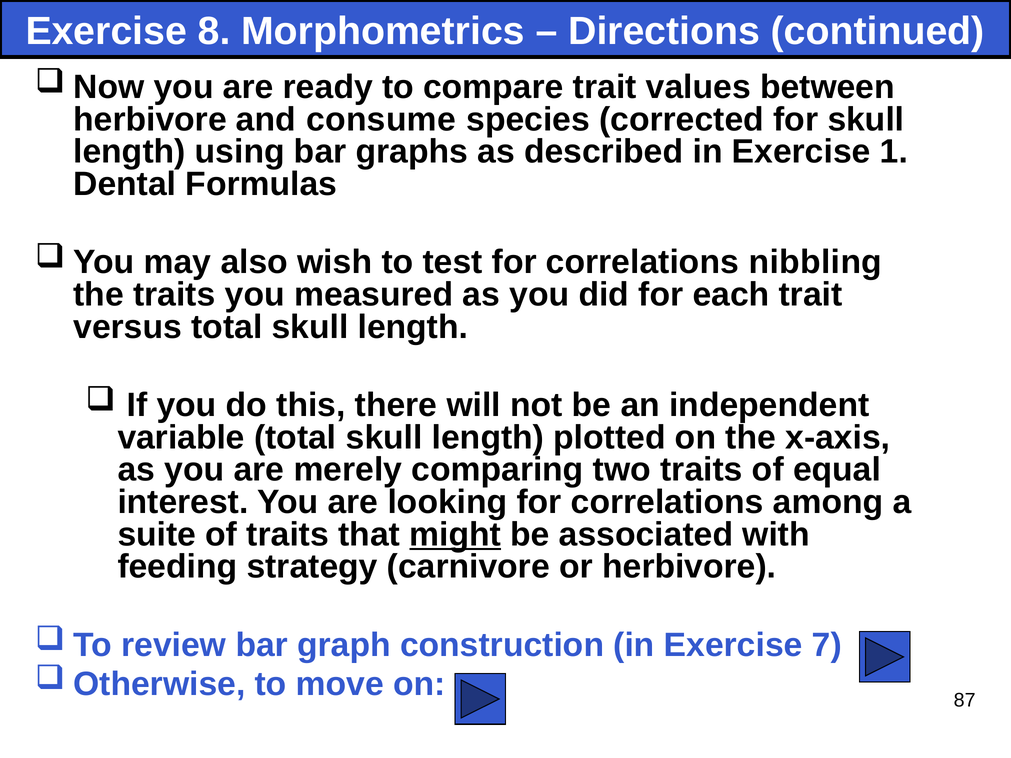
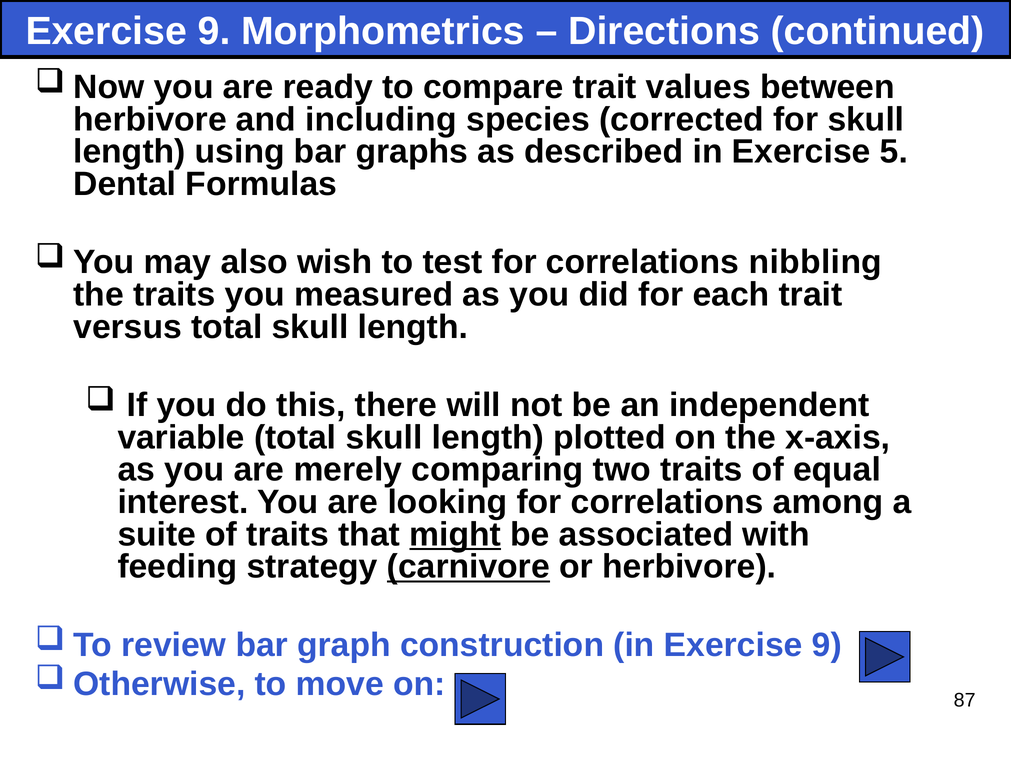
8 at (214, 31): 8 -> 9
consume: consume -> including
1: 1 -> 5
carnivore underline: none -> present
in Exercise 7: 7 -> 9
